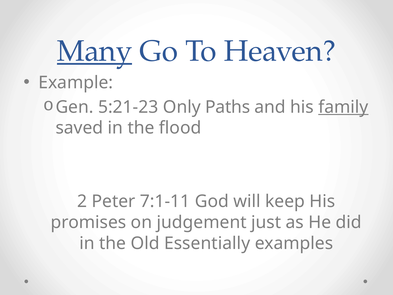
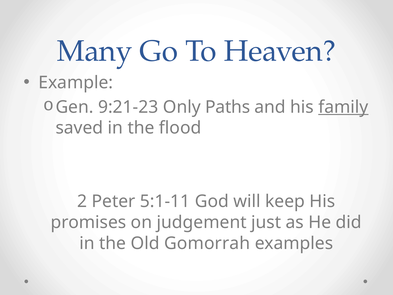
Many underline: present -> none
5:21-23: 5:21-23 -> 9:21-23
7:1-11: 7:1-11 -> 5:1-11
Essentially: Essentially -> Gomorrah
